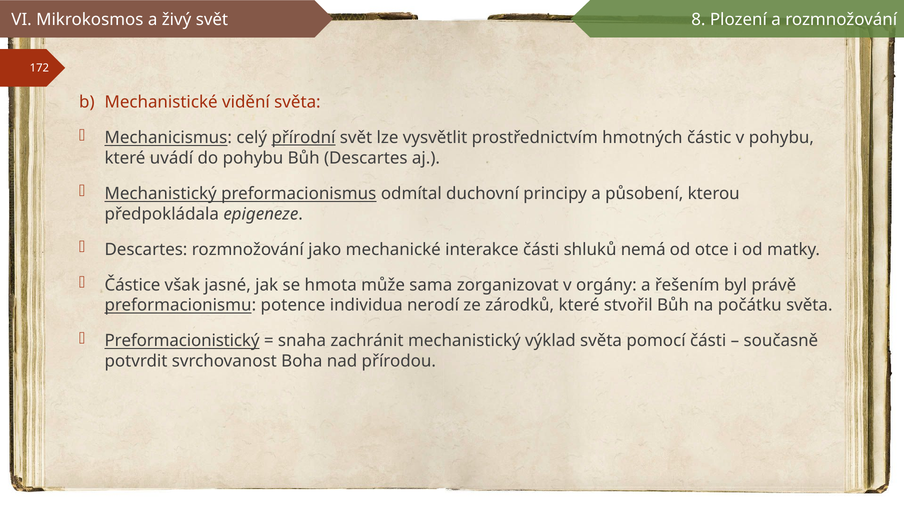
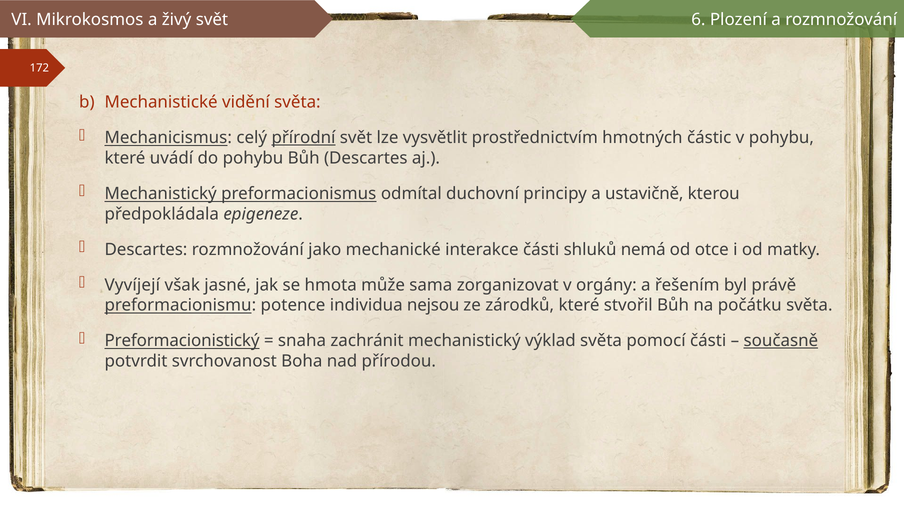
8: 8 -> 6
působení: působení -> ustavičně
Částice: Částice -> Vyvíjejí
nerodí: nerodí -> nejsou
současně underline: none -> present
